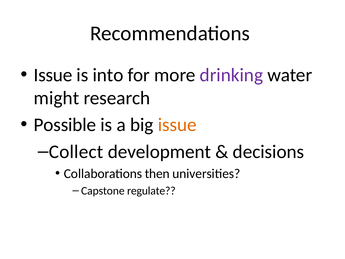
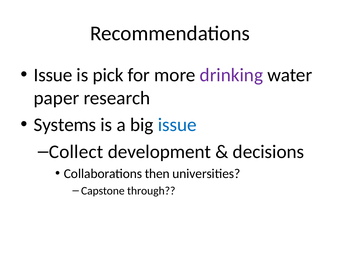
into: into -> pick
might: might -> paper
Possible: Possible -> Systems
issue at (177, 125) colour: orange -> blue
regulate: regulate -> through
